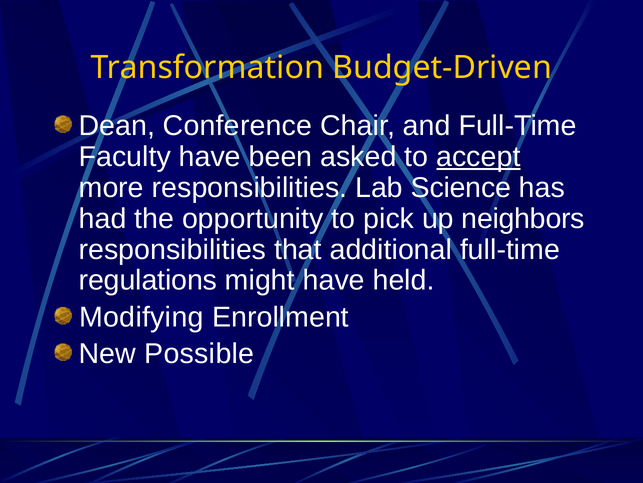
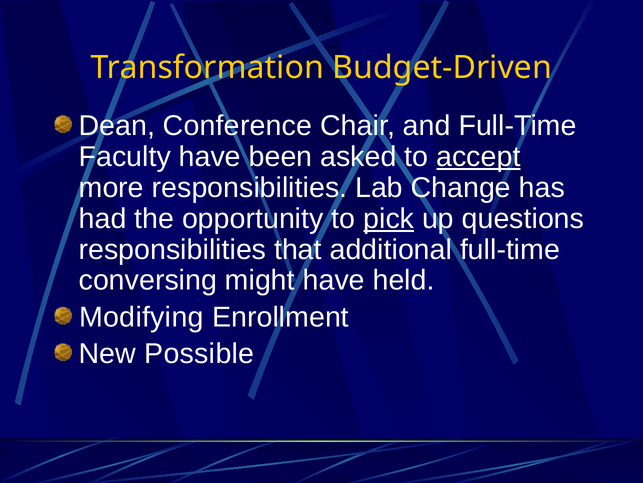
Science: Science -> Change
pick underline: none -> present
neighbors: neighbors -> questions
regulations: regulations -> conversing
